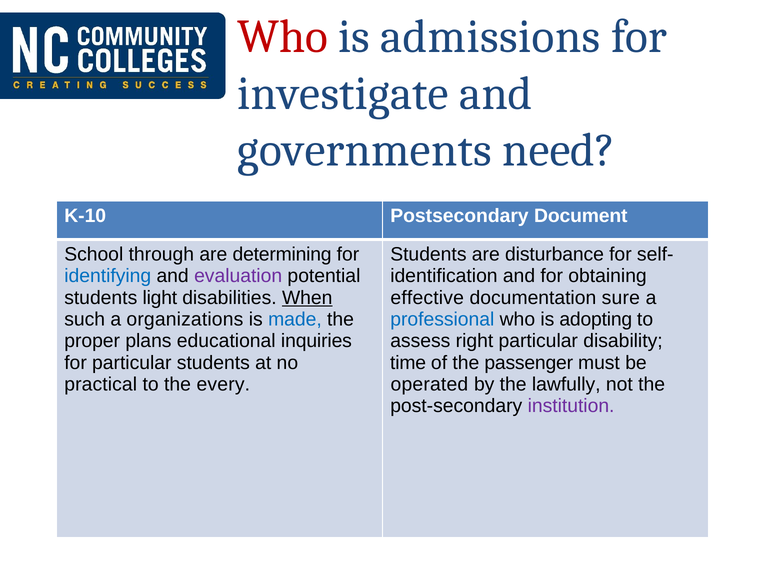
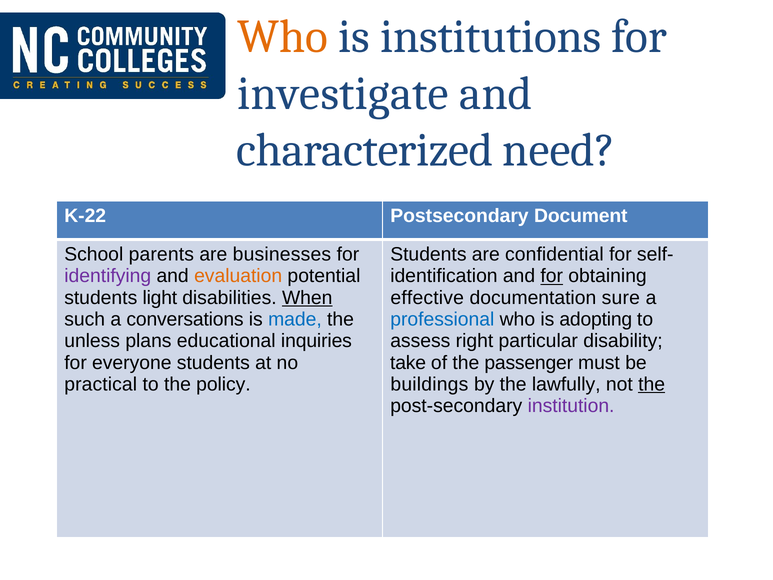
Who at (283, 37) colour: red -> orange
admissions: admissions -> institutions
governments: governments -> characterized
K-10: K-10 -> K-22
through: through -> parents
determining: determining -> businesses
disturbance: disturbance -> confidential
identifying colour: blue -> purple
evaluation colour: purple -> orange
for at (552, 276) underline: none -> present
organizations: organizations -> conversations
proper: proper -> unless
for particular: particular -> everyone
time: time -> take
every: every -> policy
operated: operated -> buildings
the at (652, 384) underline: none -> present
